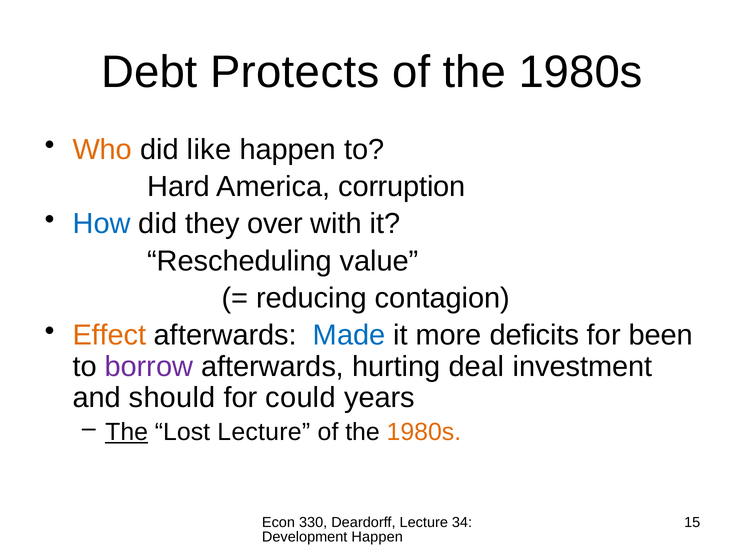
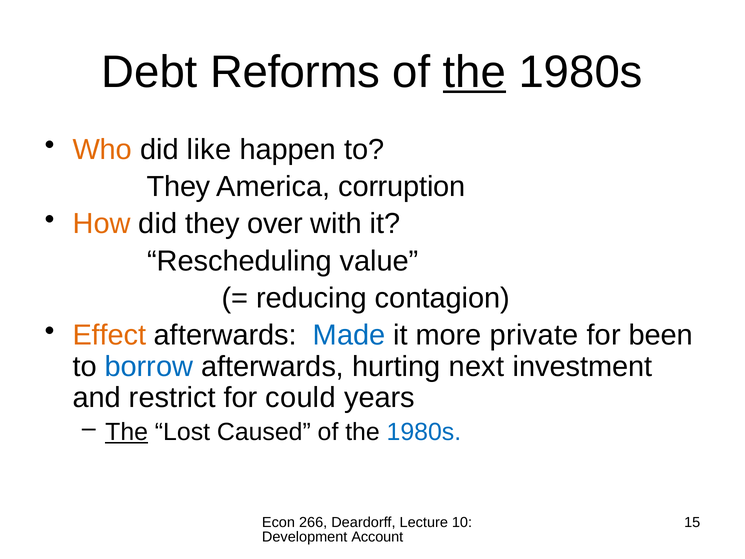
Protects: Protects -> Reforms
the at (474, 72) underline: none -> present
Hard at (178, 187): Hard -> They
How colour: blue -> orange
deficits: deficits -> private
borrow colour: purple -> blue
deal: deal -> next
should: should -> restrict
Lost Lecture: Lecture -> Caused
1980s at (424, 432) colour: orange -> blue
330: 330 -> 266
34: 34 -> 10
Development Happen: Happen -> Account
